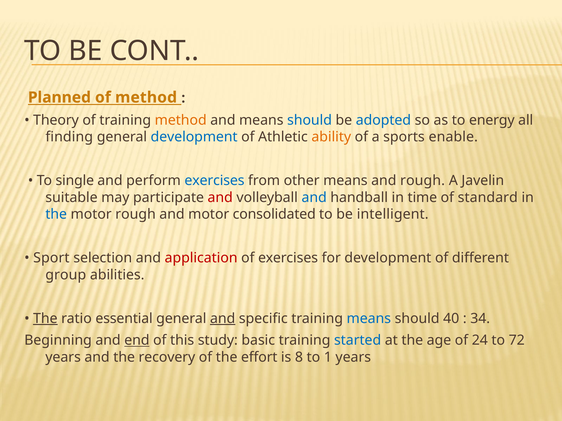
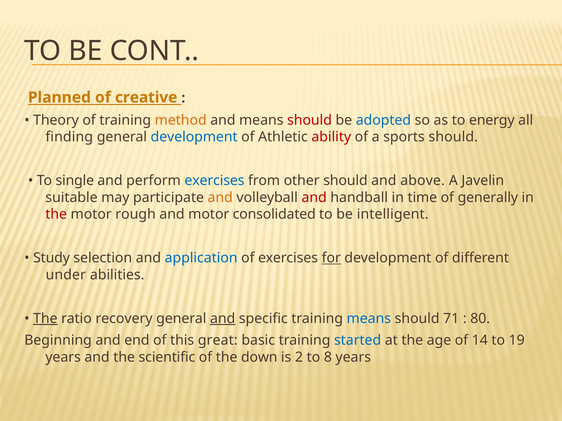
of method: method -> creative
should at (310, 120) colour: blue -> red
ability colour: orange -> red
sports enable: enable -> should
other means: means -> should
and rough: rough -> above
and at (220, 198) colour: red -> orange
and at (314, 198) colour: blue -> red
standard: standard -> generally
the at (56, 215) colour: blue -> red
Sport: Sport -> Study
application colour: red -> blue
for underline: none -> present
group: group -> under
essential: essential -> recovery
40: 40 -> 71
34: 34 -> 80
end underline: present -> none
study: study -> great
24: 24 -> 14
72: 72 -> 19
recovery: recovery -> scientific
effort: effort -> down
8: 8 -> 2
1: 1 -> 8
